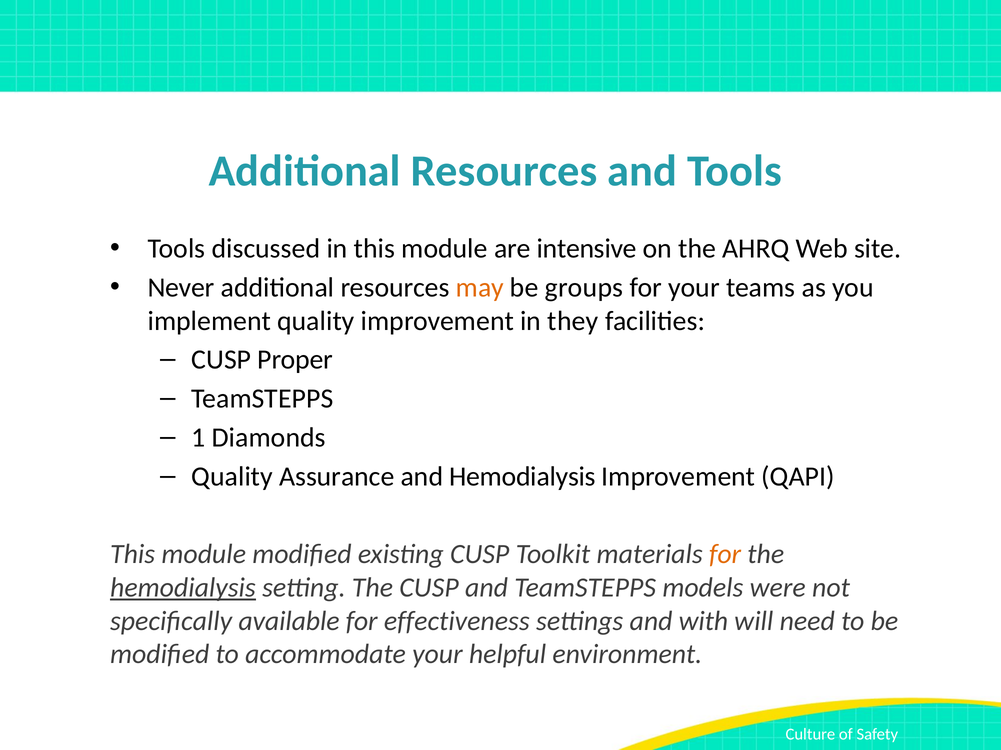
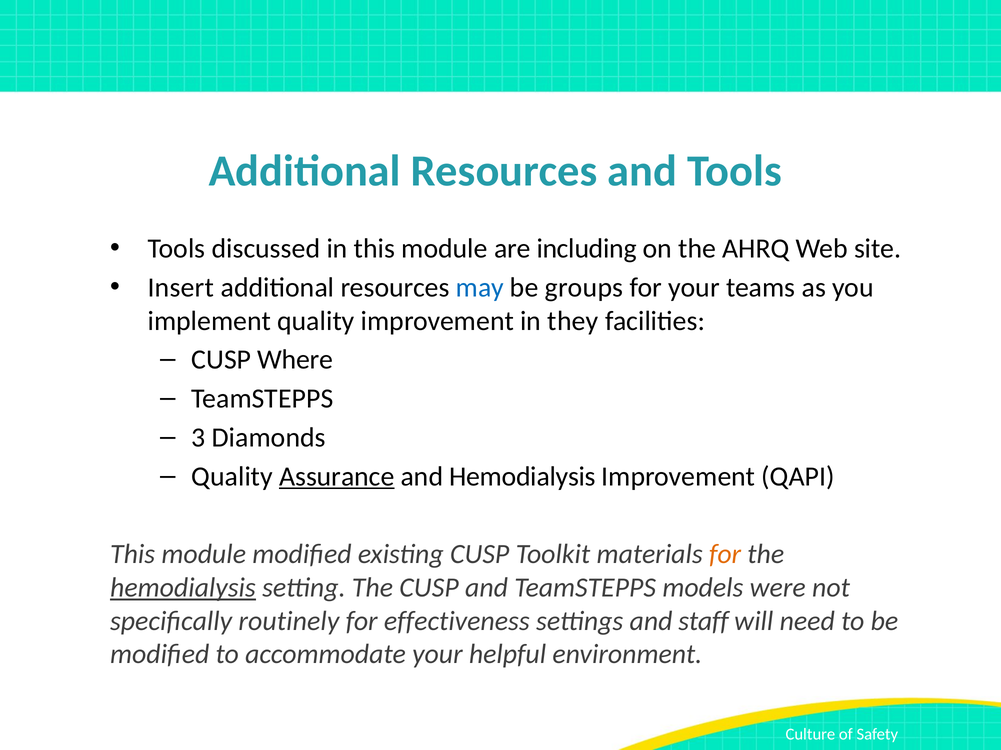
intensive: intensive -> including
Never: Never -> Insert
may colour: orange -> blue
Proper: Proper -> Where
1: 1 -> 3
Assurance underline: none -> present
available: available -> routinely
with: with -> staff
